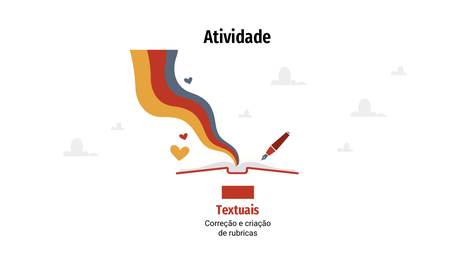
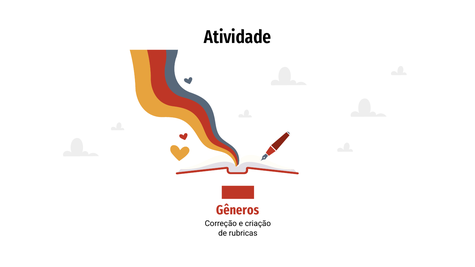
Textuais: Textuais -> Gêneros
